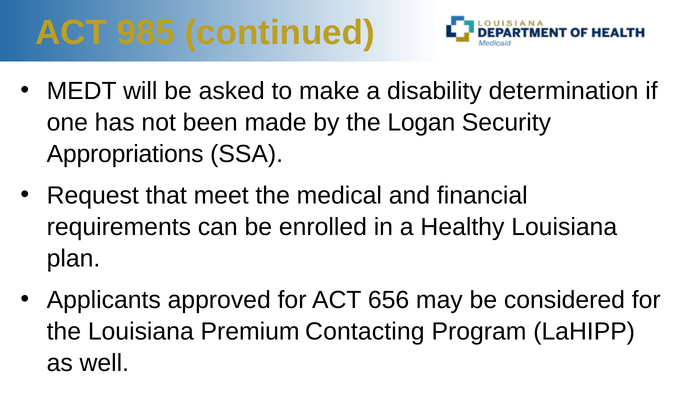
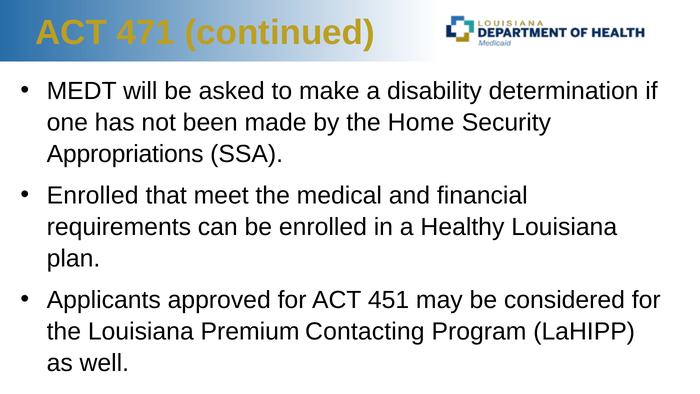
985: 985 -> 471
Logan: Logan -> Home
Request at (93, 195): Request -> Enrolled
656: 656 -> 451
